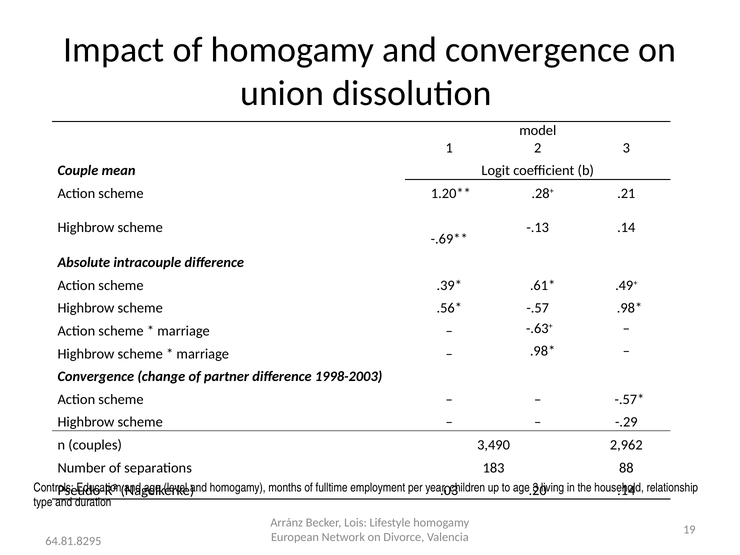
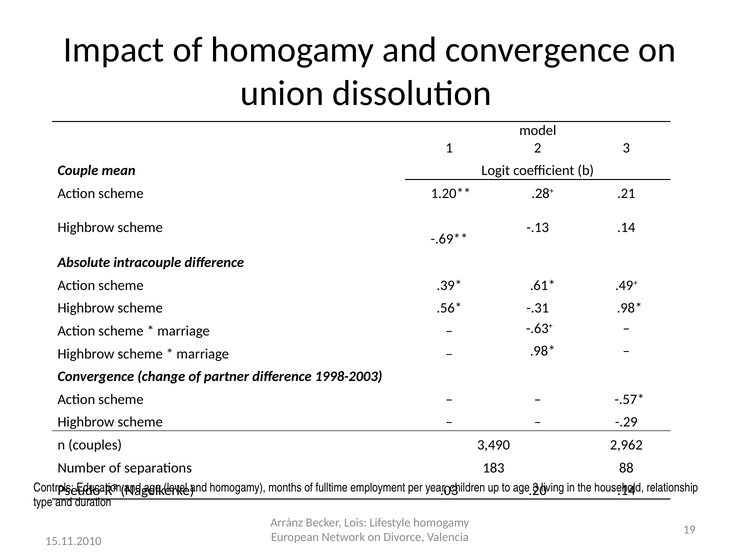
-.57: -.57 -> -.31
64.81.8295: 64.81.8295 -> 15.11.2010
